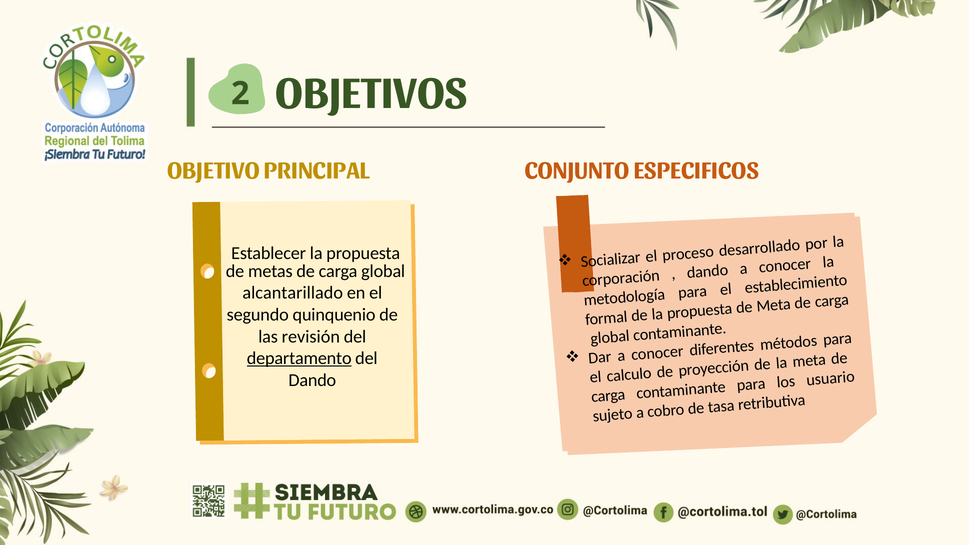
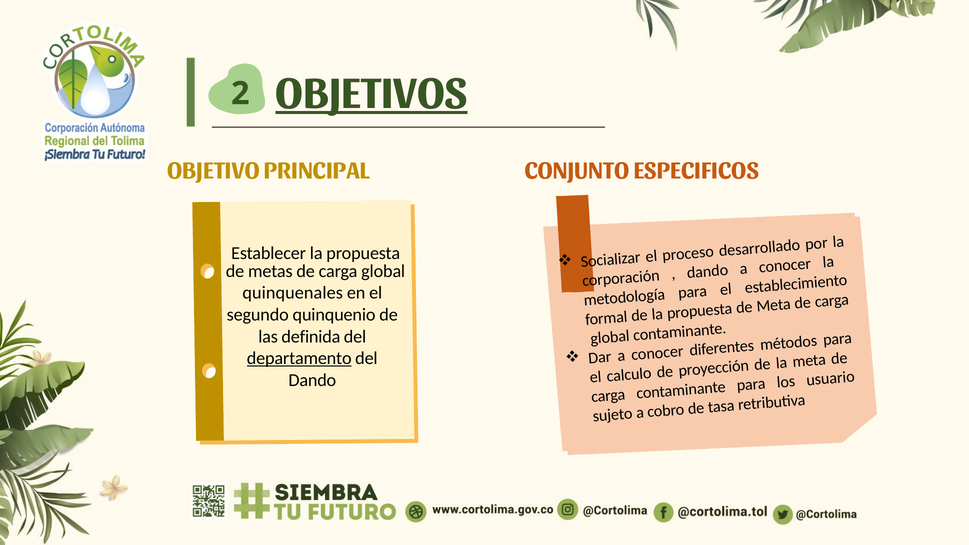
OBJETIVOS underline: none -> present
alcantarillado: alcantarillado -> quinquenales
revisión: revisión -> definida
